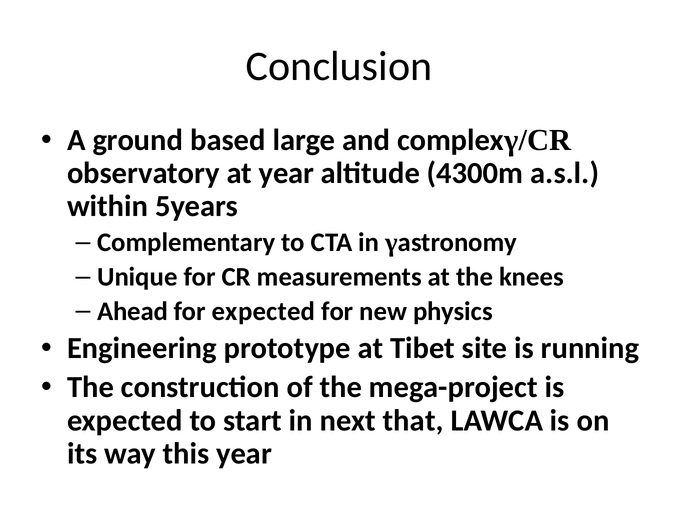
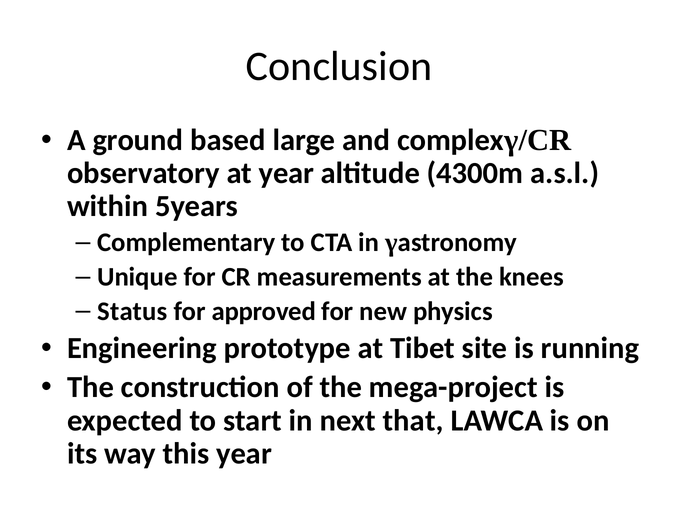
Ahead: Ahead -> Status
for expected: expected -> approved
